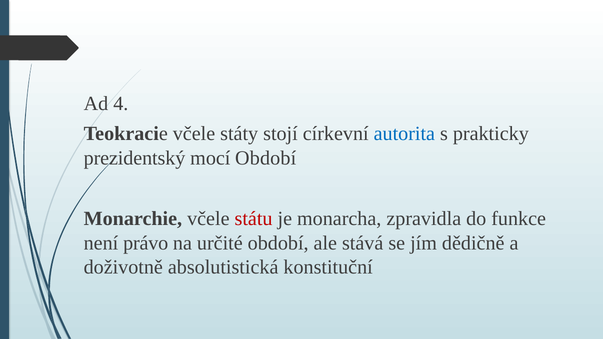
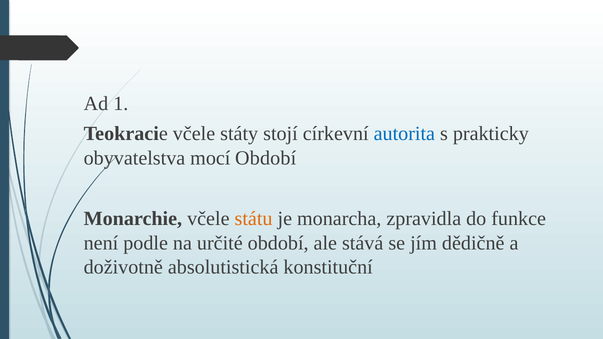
4: 4 -> 1
prezidentský: prezidentský -> obyvatelstva
státu colour: red -> orange
právo: právo -> podle
